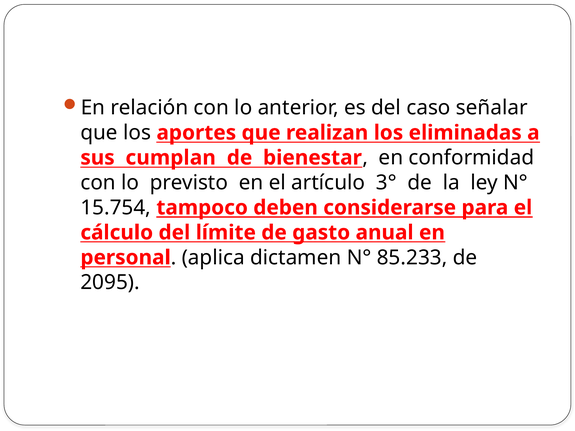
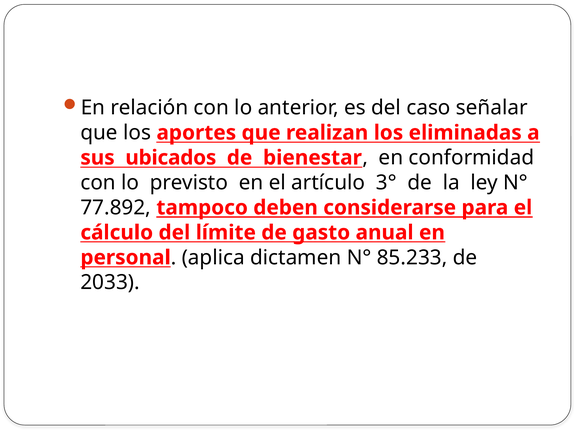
cumplan: cumplan -> ubicados
15.754: 15.754 -> 77.892
2095: 2095 -> 2033
